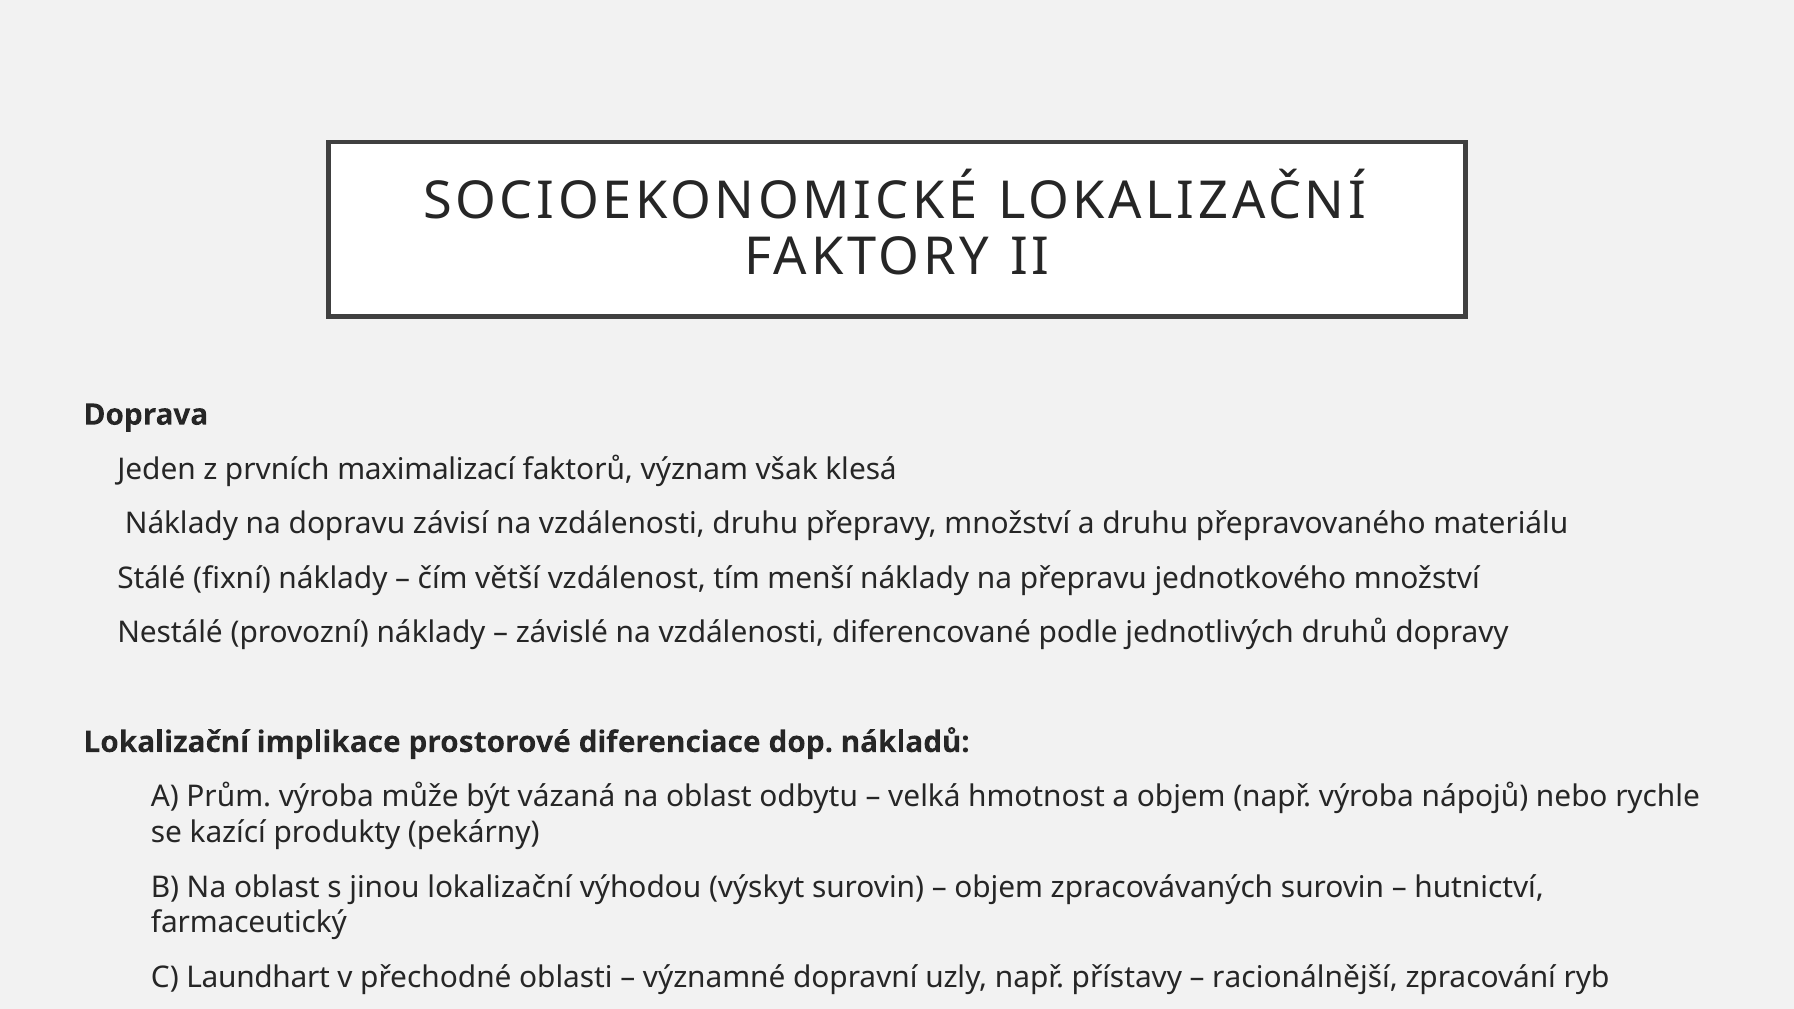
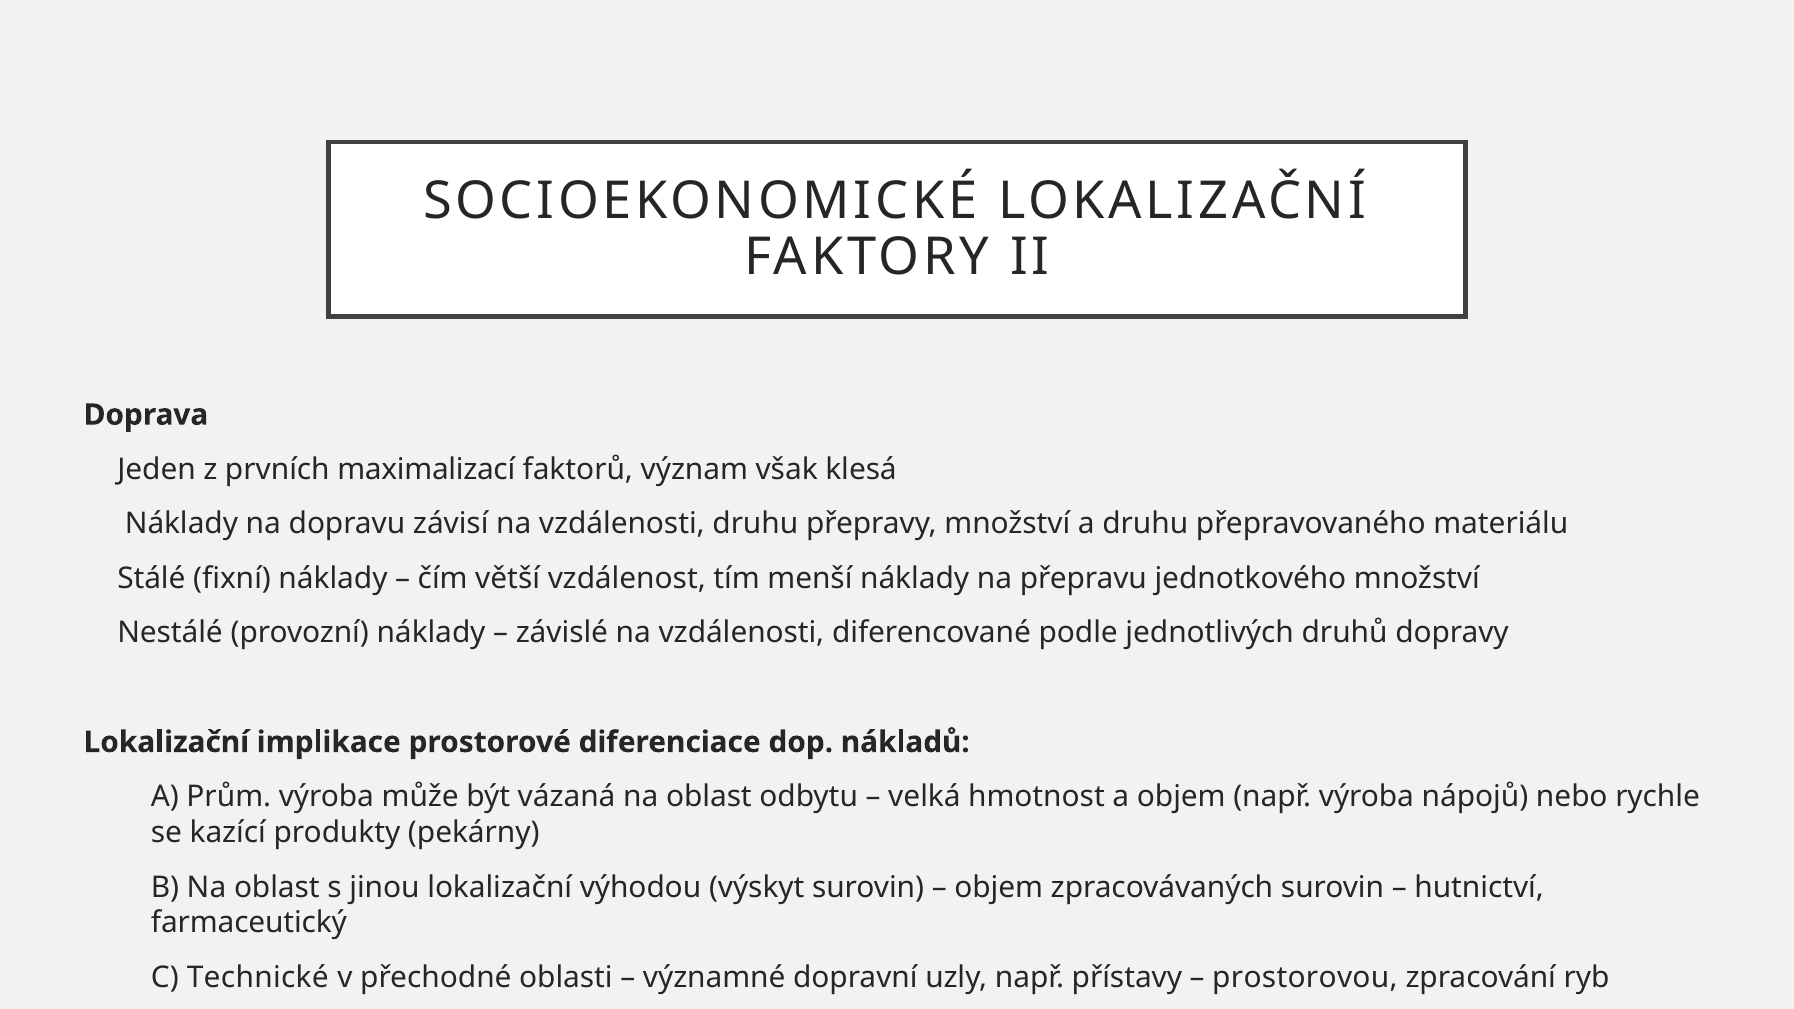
Laundhart: Laundhart -> Technické
racionálnější: racionálnější -> prostorovou
